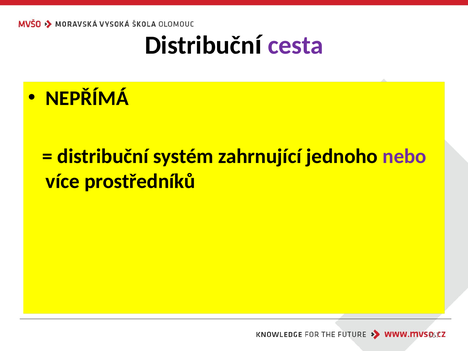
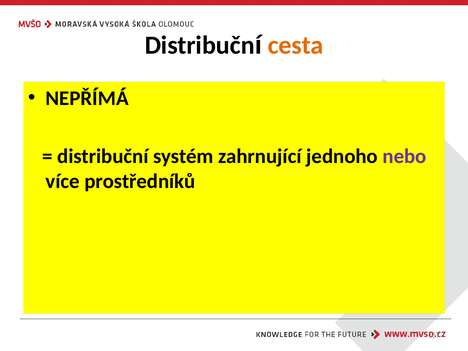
cesta colour: purple -> orange
